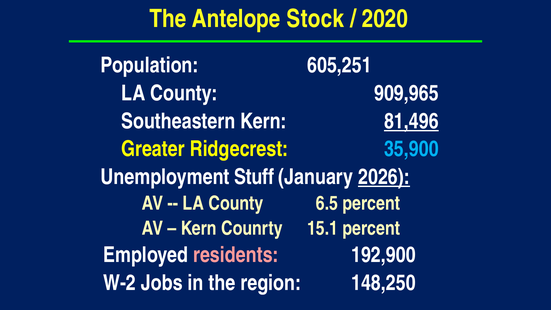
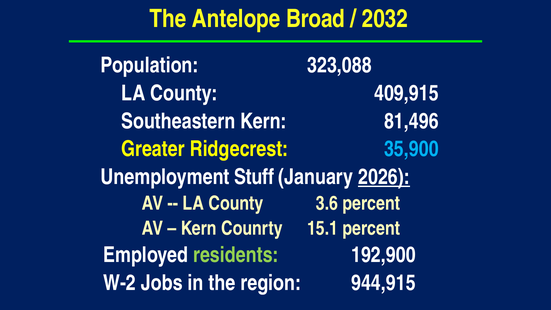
Stock: Stock -> Broad
2020: 2020 -> 2032
605,251: 605,251 -> 323,088
909,965: 909,965 -> 409,915
81,496 underline: present -> none
6.5: 6.5 -> 3.6
residents colour: pink -> light green
148,250: 148,250 -> 944,915
